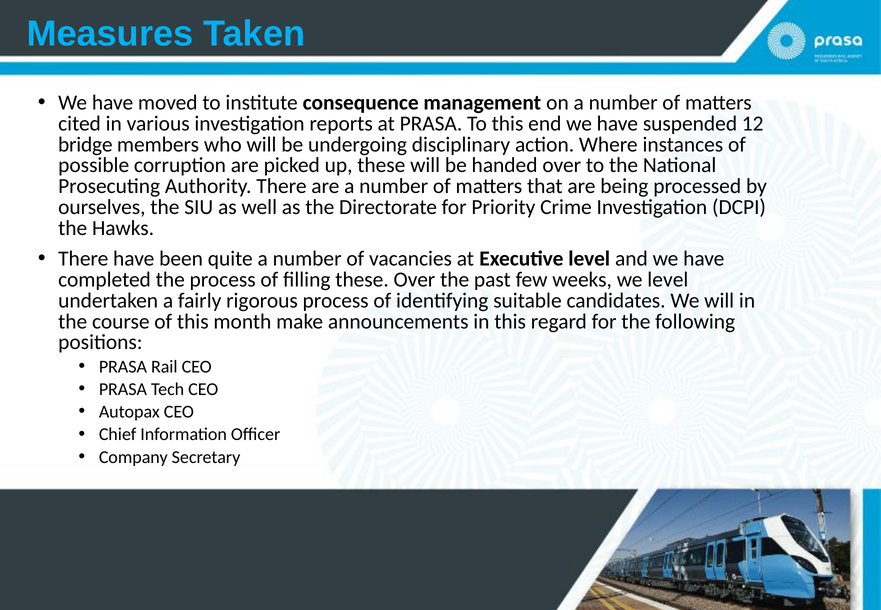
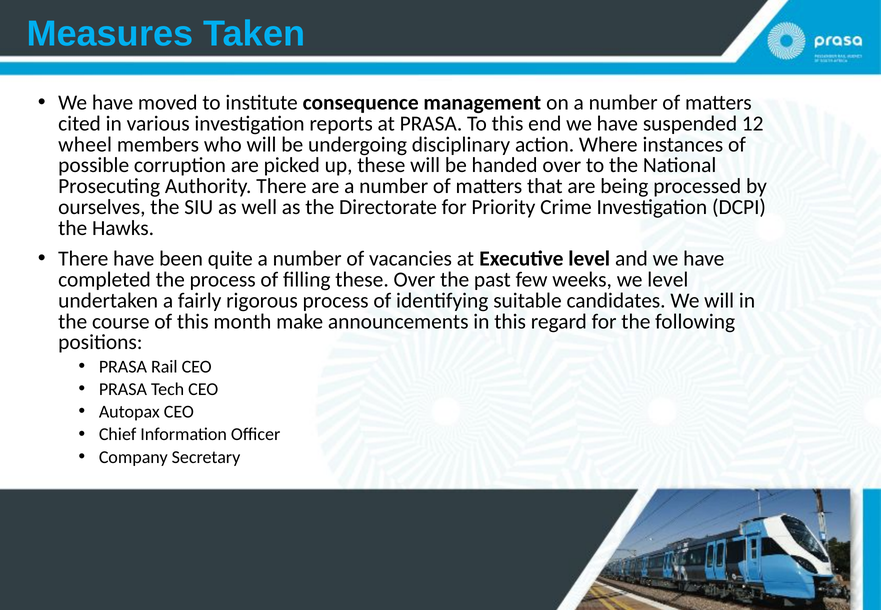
bridge: bridge -> wheel
